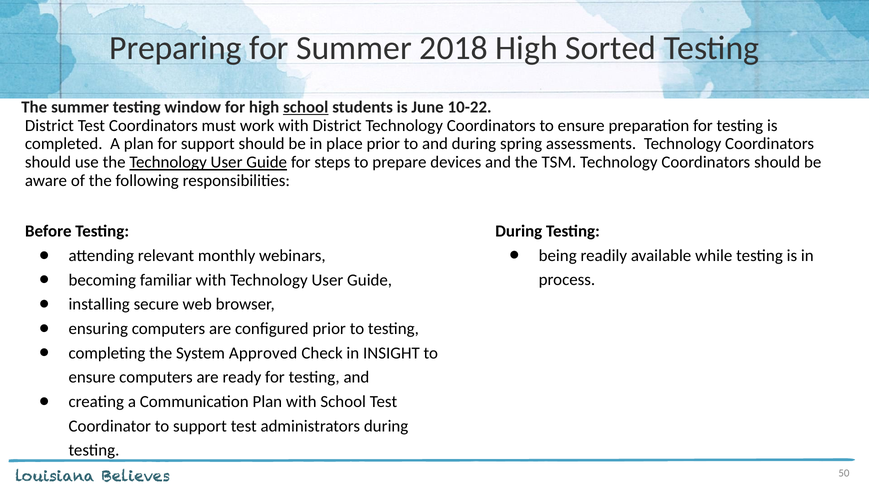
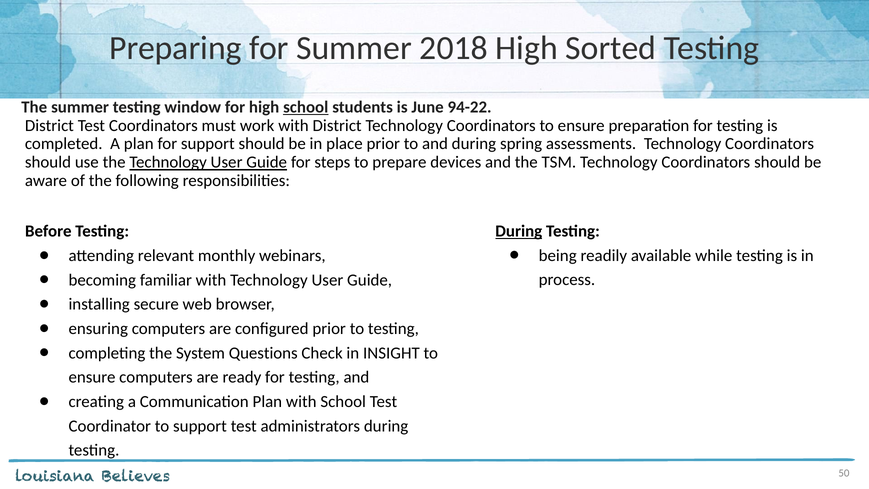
10-22: 10-22 -> 94-22
During at (519, 231) underline: none -> present
Approved: Approved -> Questions
